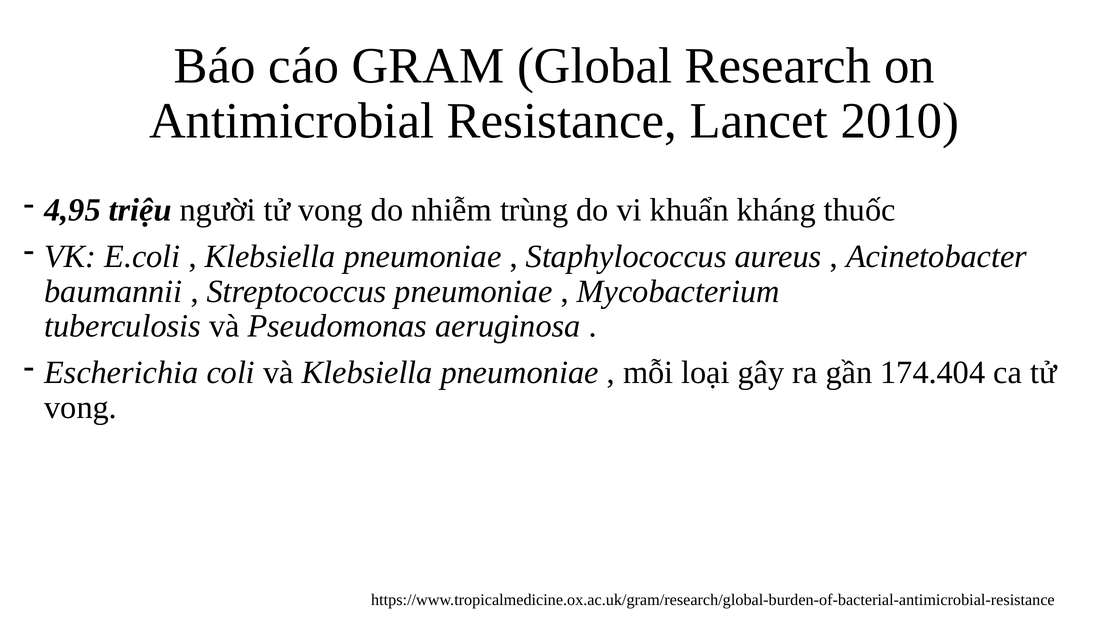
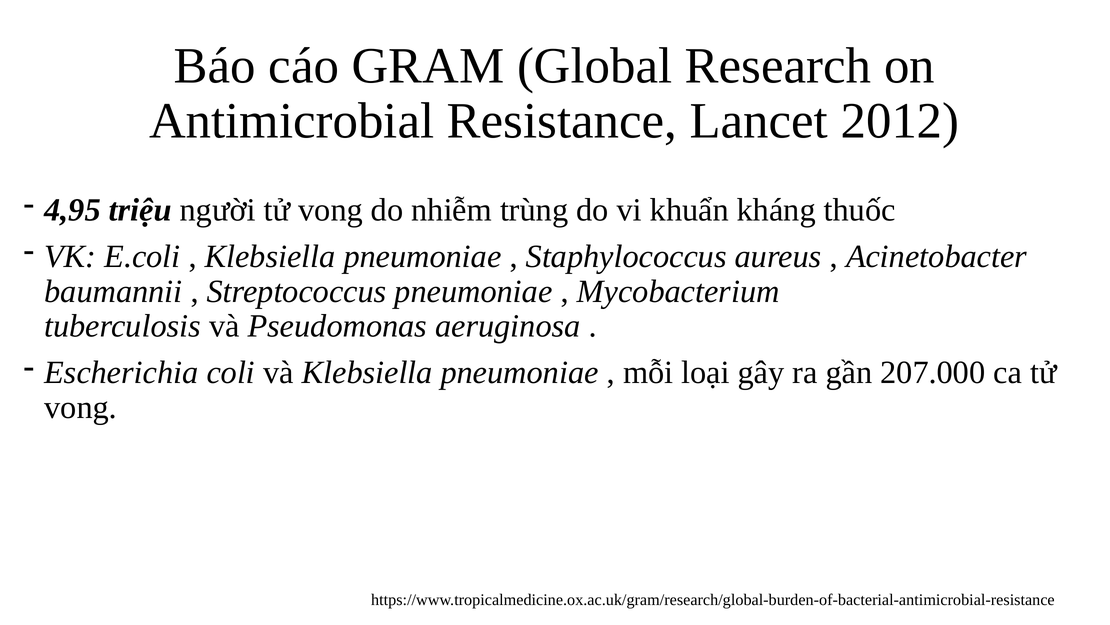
2010: 2010 -> 2012
174.404: 174.404 -> 207.000
